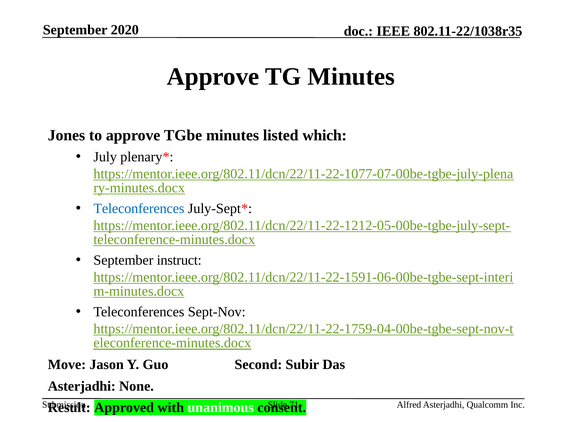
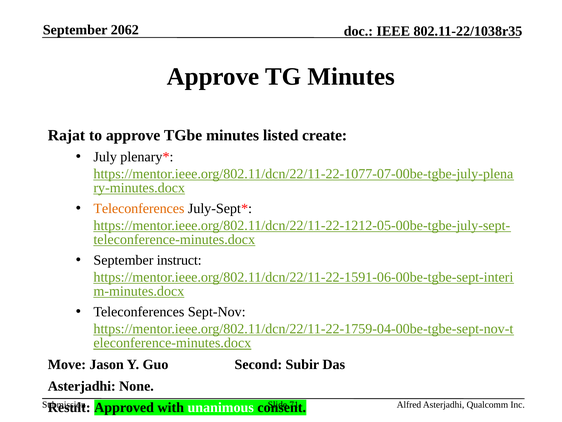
2020: 2020 -> 2062
Jones: Jones -> Rajat
which: which -> create
Teleconferences at (139, 208) colour: blue -> orange
